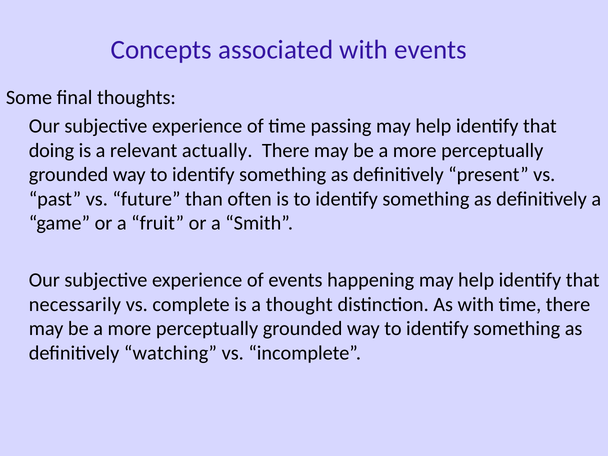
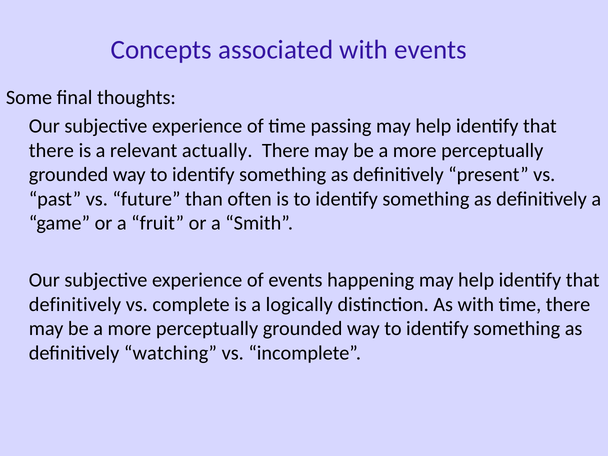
doing at (51, 150): doing -> there
necessarily at (75, 304): necessarily -> definitively
thought: thought -> logically
